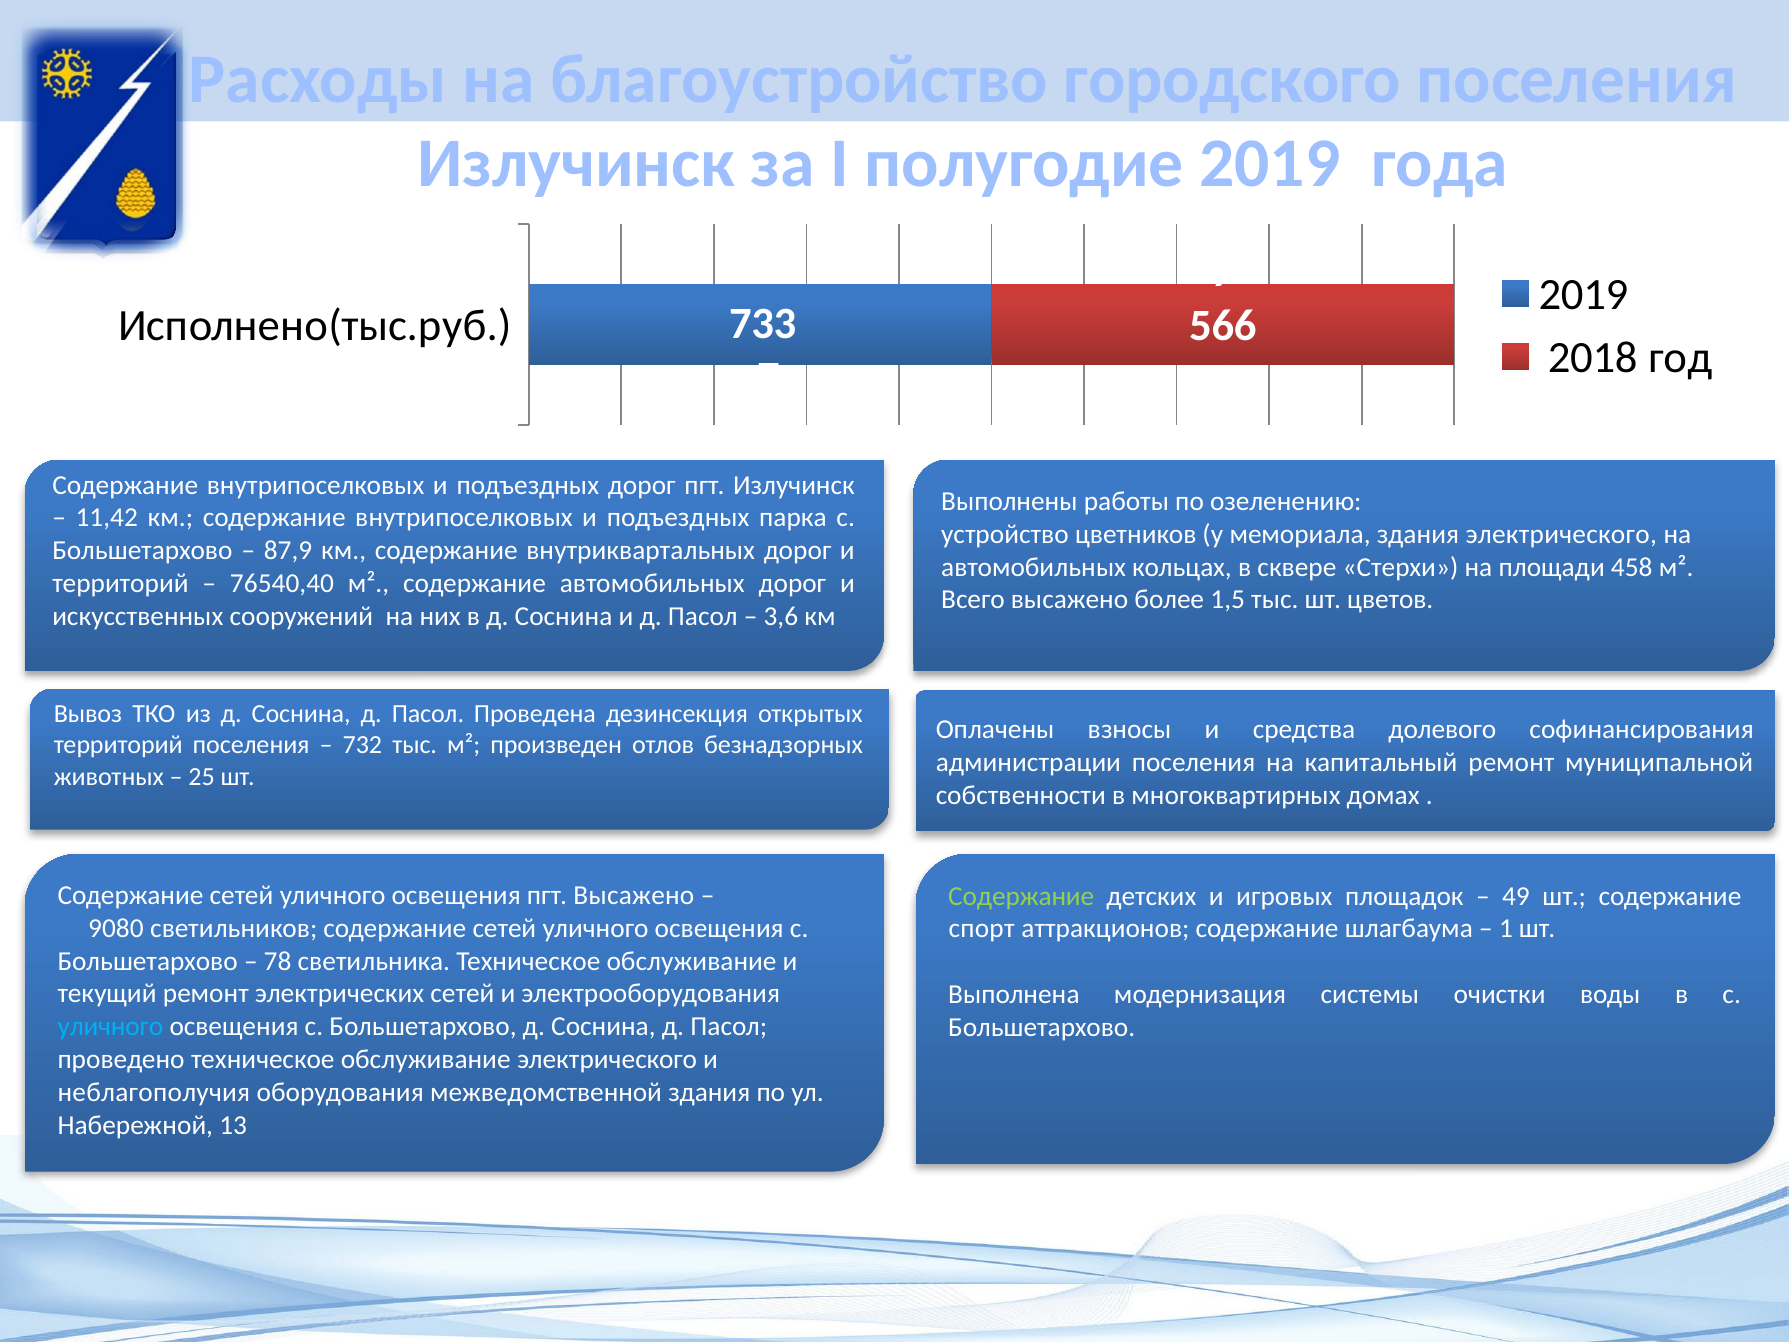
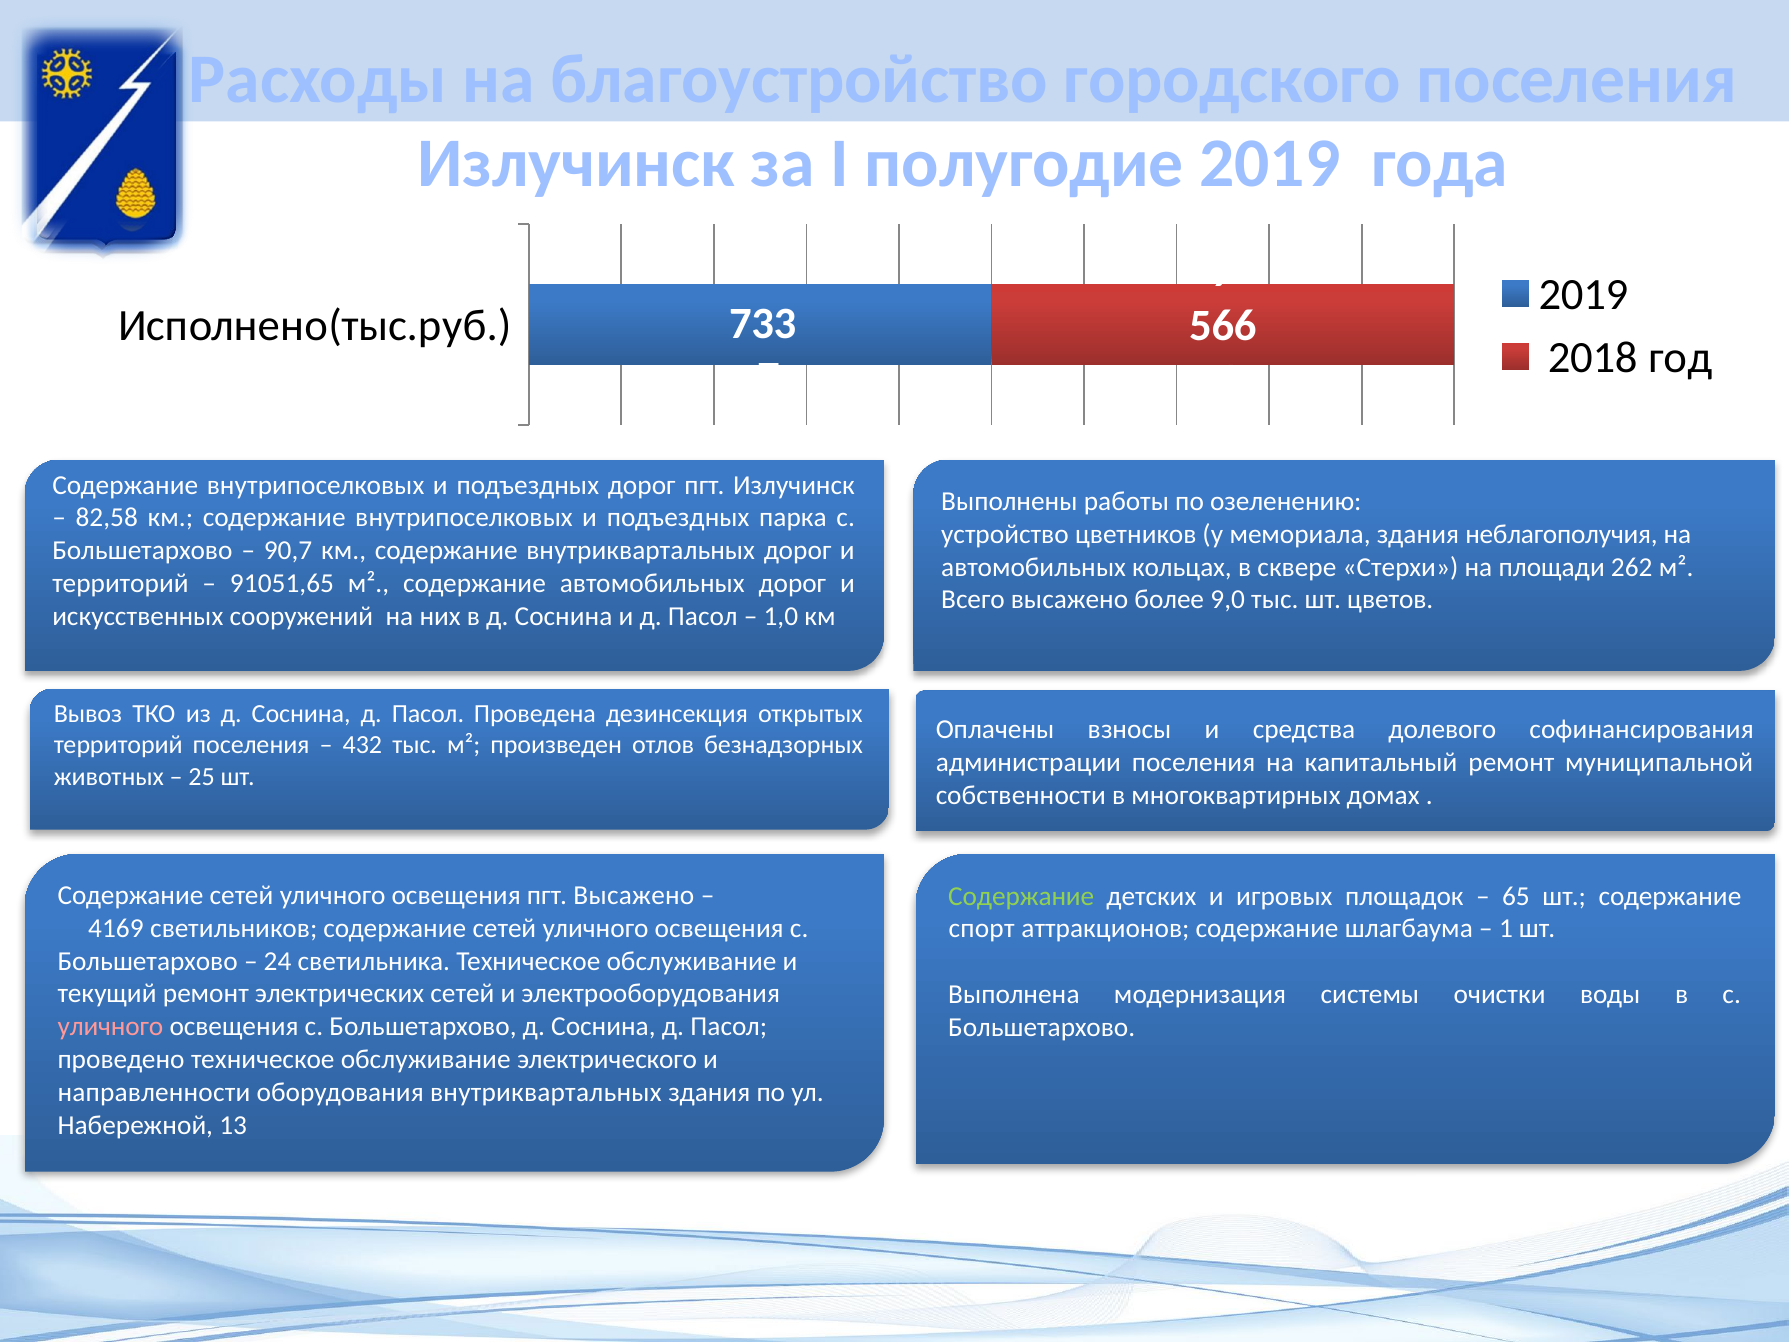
11,42: 11,42 -> 82,58
здания электрического: электрического -> неблагополучия
87,9: 87,9 -> 90,7
458: 458 -> 262
76540,40: 76540,40 -> 91051,65
1,5: 1,5 -> 9,0
3,6: 3,6 -> 1,0
732: 732 -> 432
49: 49 -> 65
9080: 9080 -> 4169
78: 78 -> 24
уличного at (110, 1026) colour: light blue -> pink
неблагополучия: неблагополучия -> направленности
оборудования межведомственной: межведомственной -> внутриквартальных
